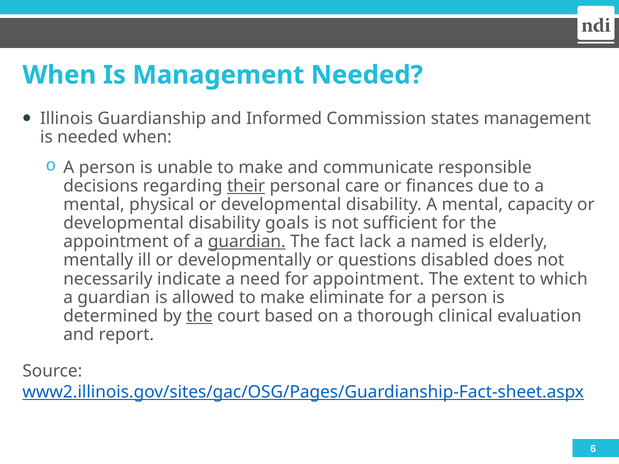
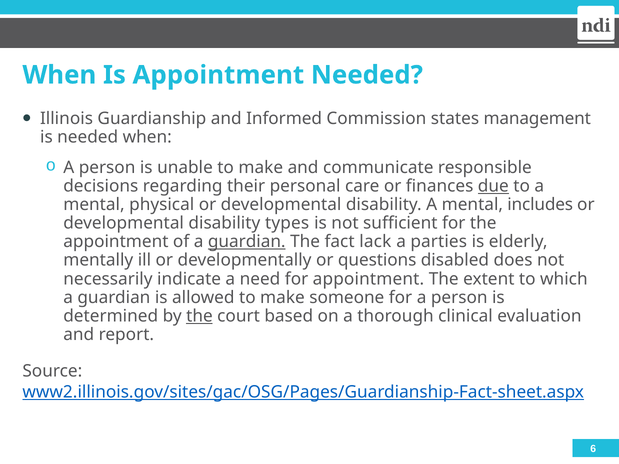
Is Management: Management -> Appointment
their underline: present -> none
due underline: none -> present
capacity: capacity -> includes
goals: goals -> types
named: named -> parties
eliminate: eliminate -> someone
